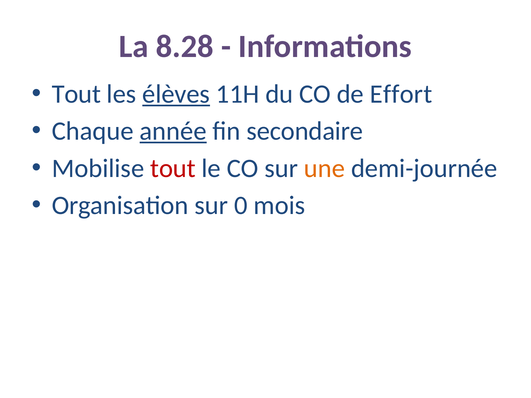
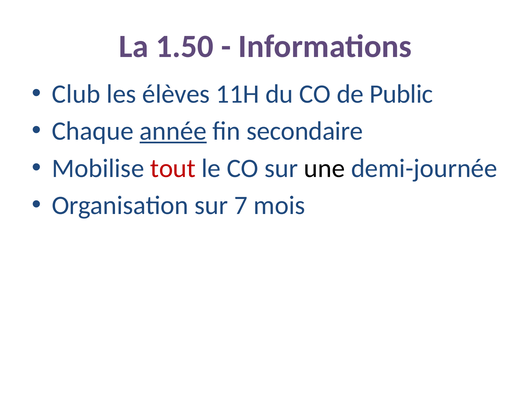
8.28: 8.28 -> 1.50
Tout at (76, 94): Tout -> Club
élèves underline: present -> none
Effort: Effort -> Public
une colour: orange -> black
0: 0 -> 7
